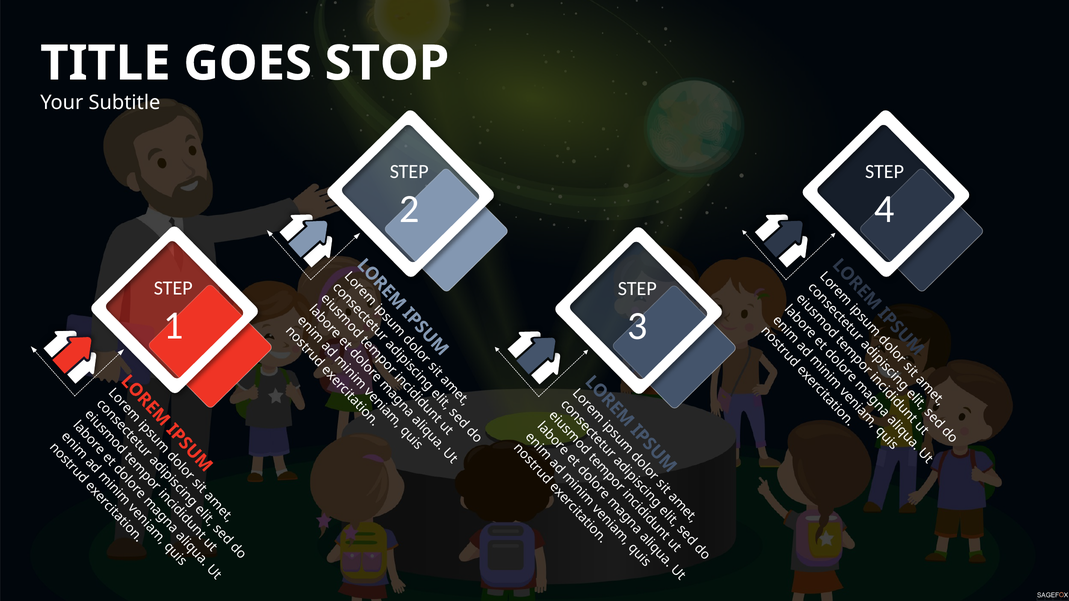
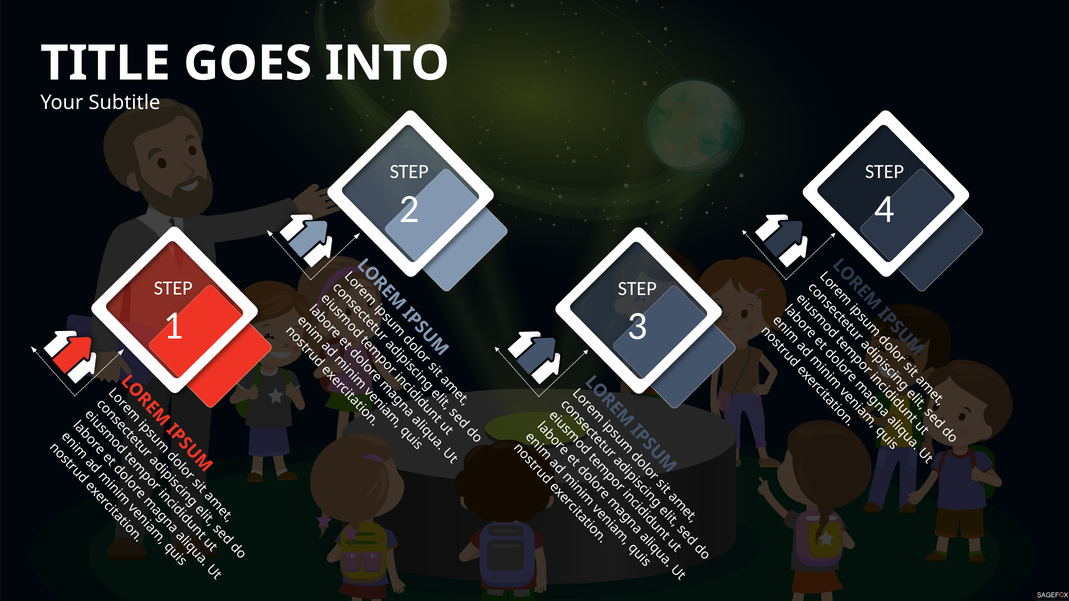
STOP: STOP -> INTO
